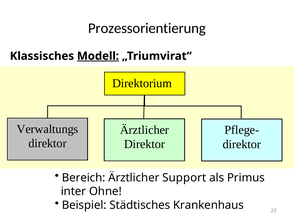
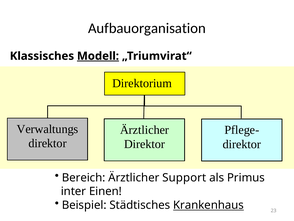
Prozessorientierung: Prozessorientierung -> Aufbauorganisation
Ohne: Ohne -> Einen
Krankenhaus underline: none -> present
